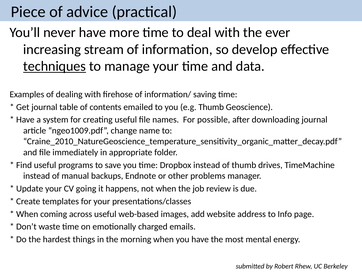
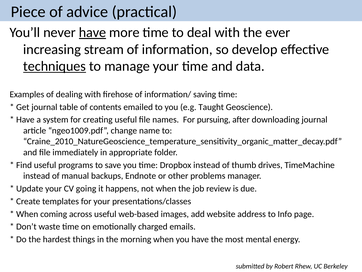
have at (93, 32) underline: none -> present
e.g Thumb: Thumb -> Taught
possible: possible -> pursuing
